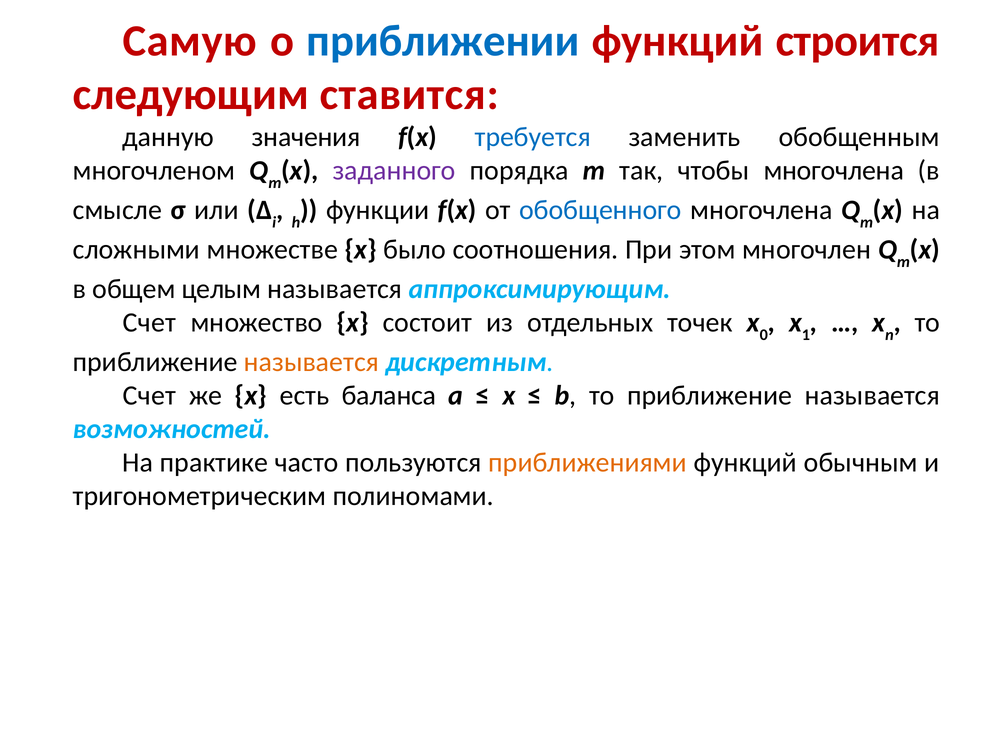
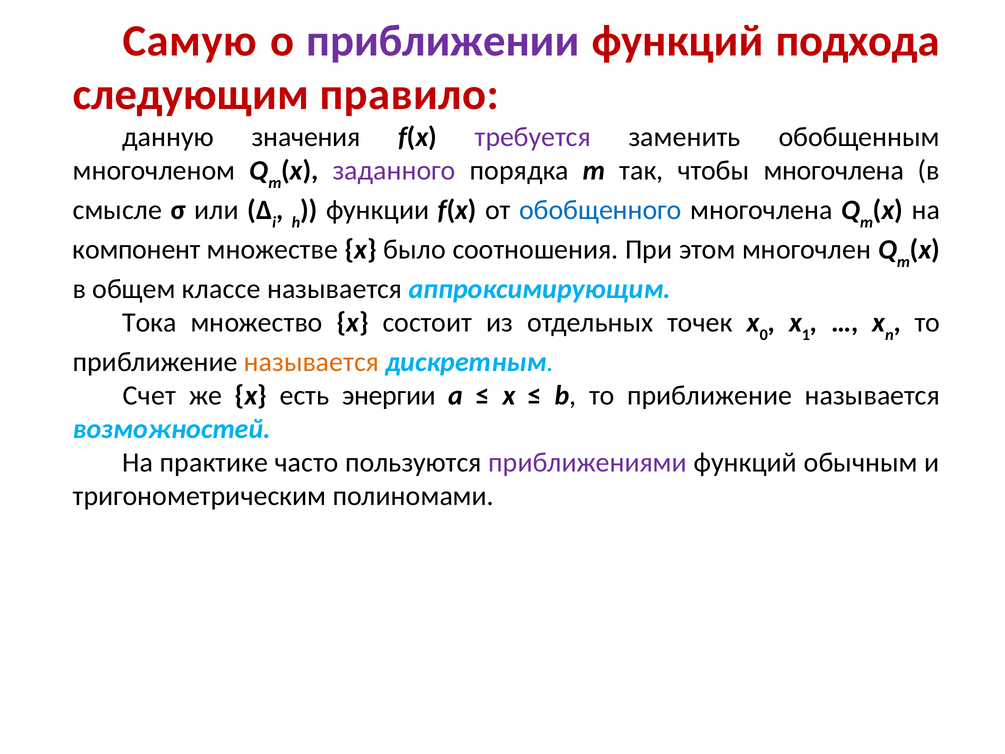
приближении colour: blue -> purple
строится: строится -> подхода
ставится: ставится -> правило
требуется colour: blue -> purple
сложными: сложными -> компонент
целым: целым -> классе
Счет at (149, 322): Счет -> Тока
баланса: баланса -> энергии
приближениями colour: orange -> purple
